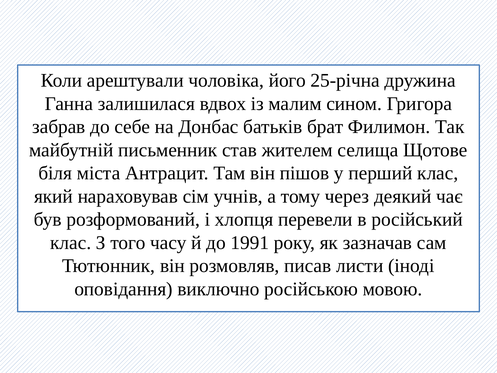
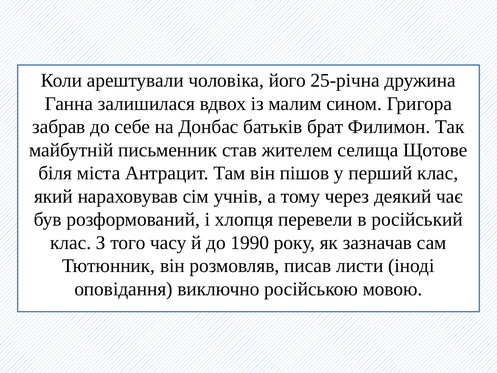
1991: 1991 -> 1990
